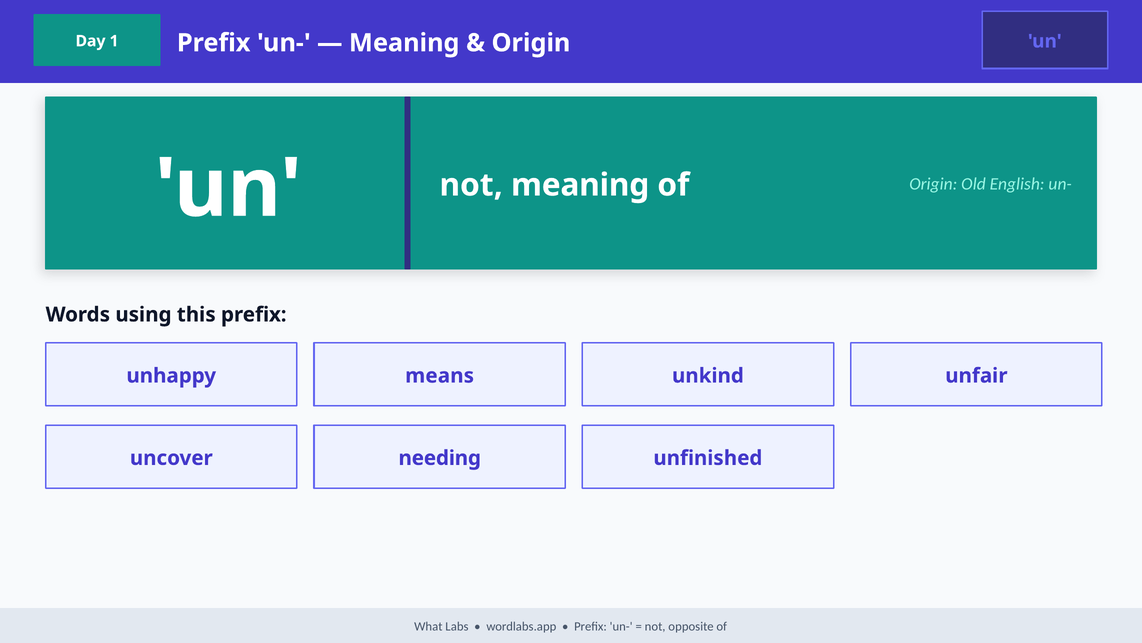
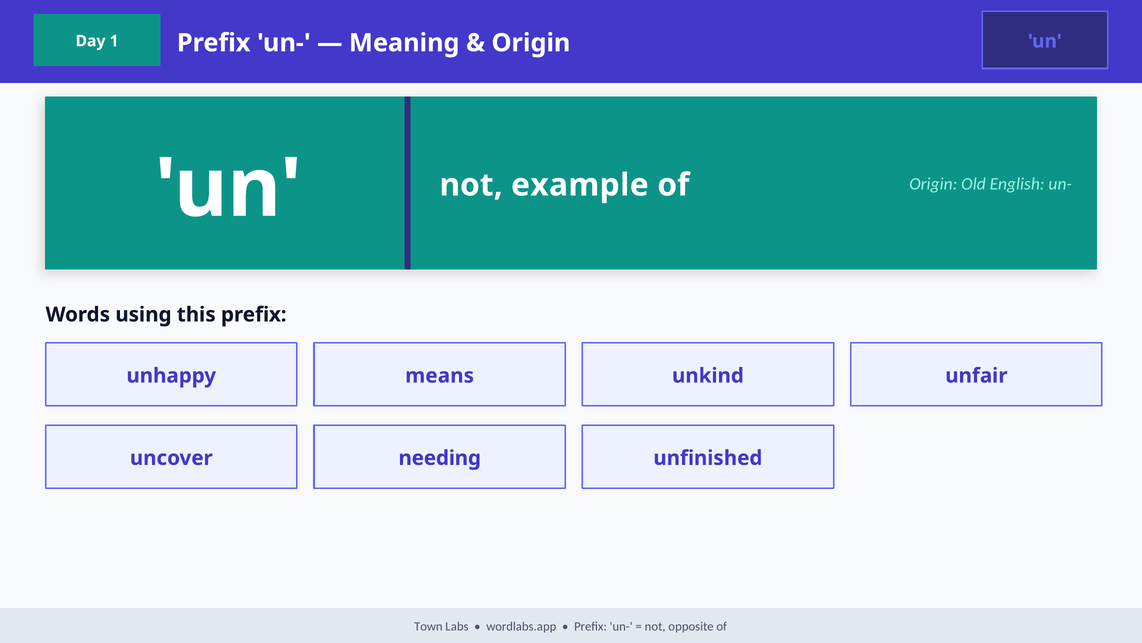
not meaning: meaning -> example
What: What -> Town
